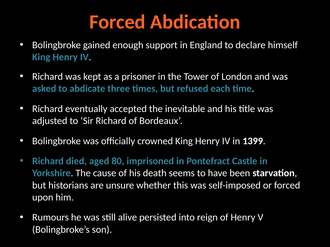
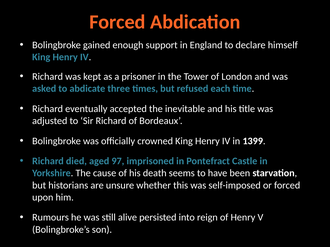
80: 80 -> 97
